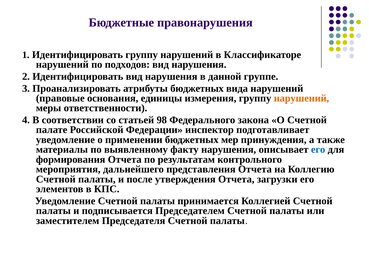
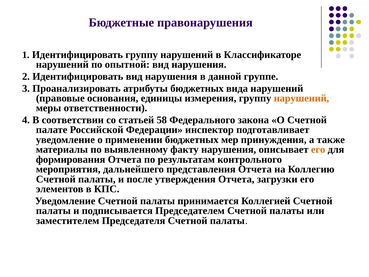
подходов: подходов -> опытной
98: 98 -> 58
его at (318, 149) colour: blue -> orange
